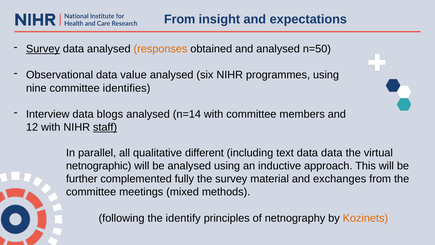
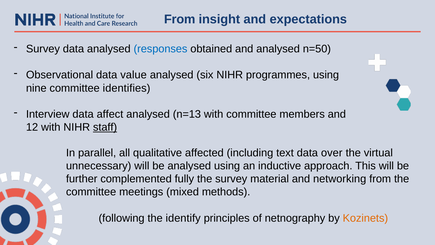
Survey at (43, 49) underline: present -> none
responses colour: orange -> blue
blogs: blogs -> affect
n=14: n=14 -> n=13
different: different -> affected
data data: data -> over
netnographic: netnographic -> unnecessary
exchanges: exchanges -> networking
